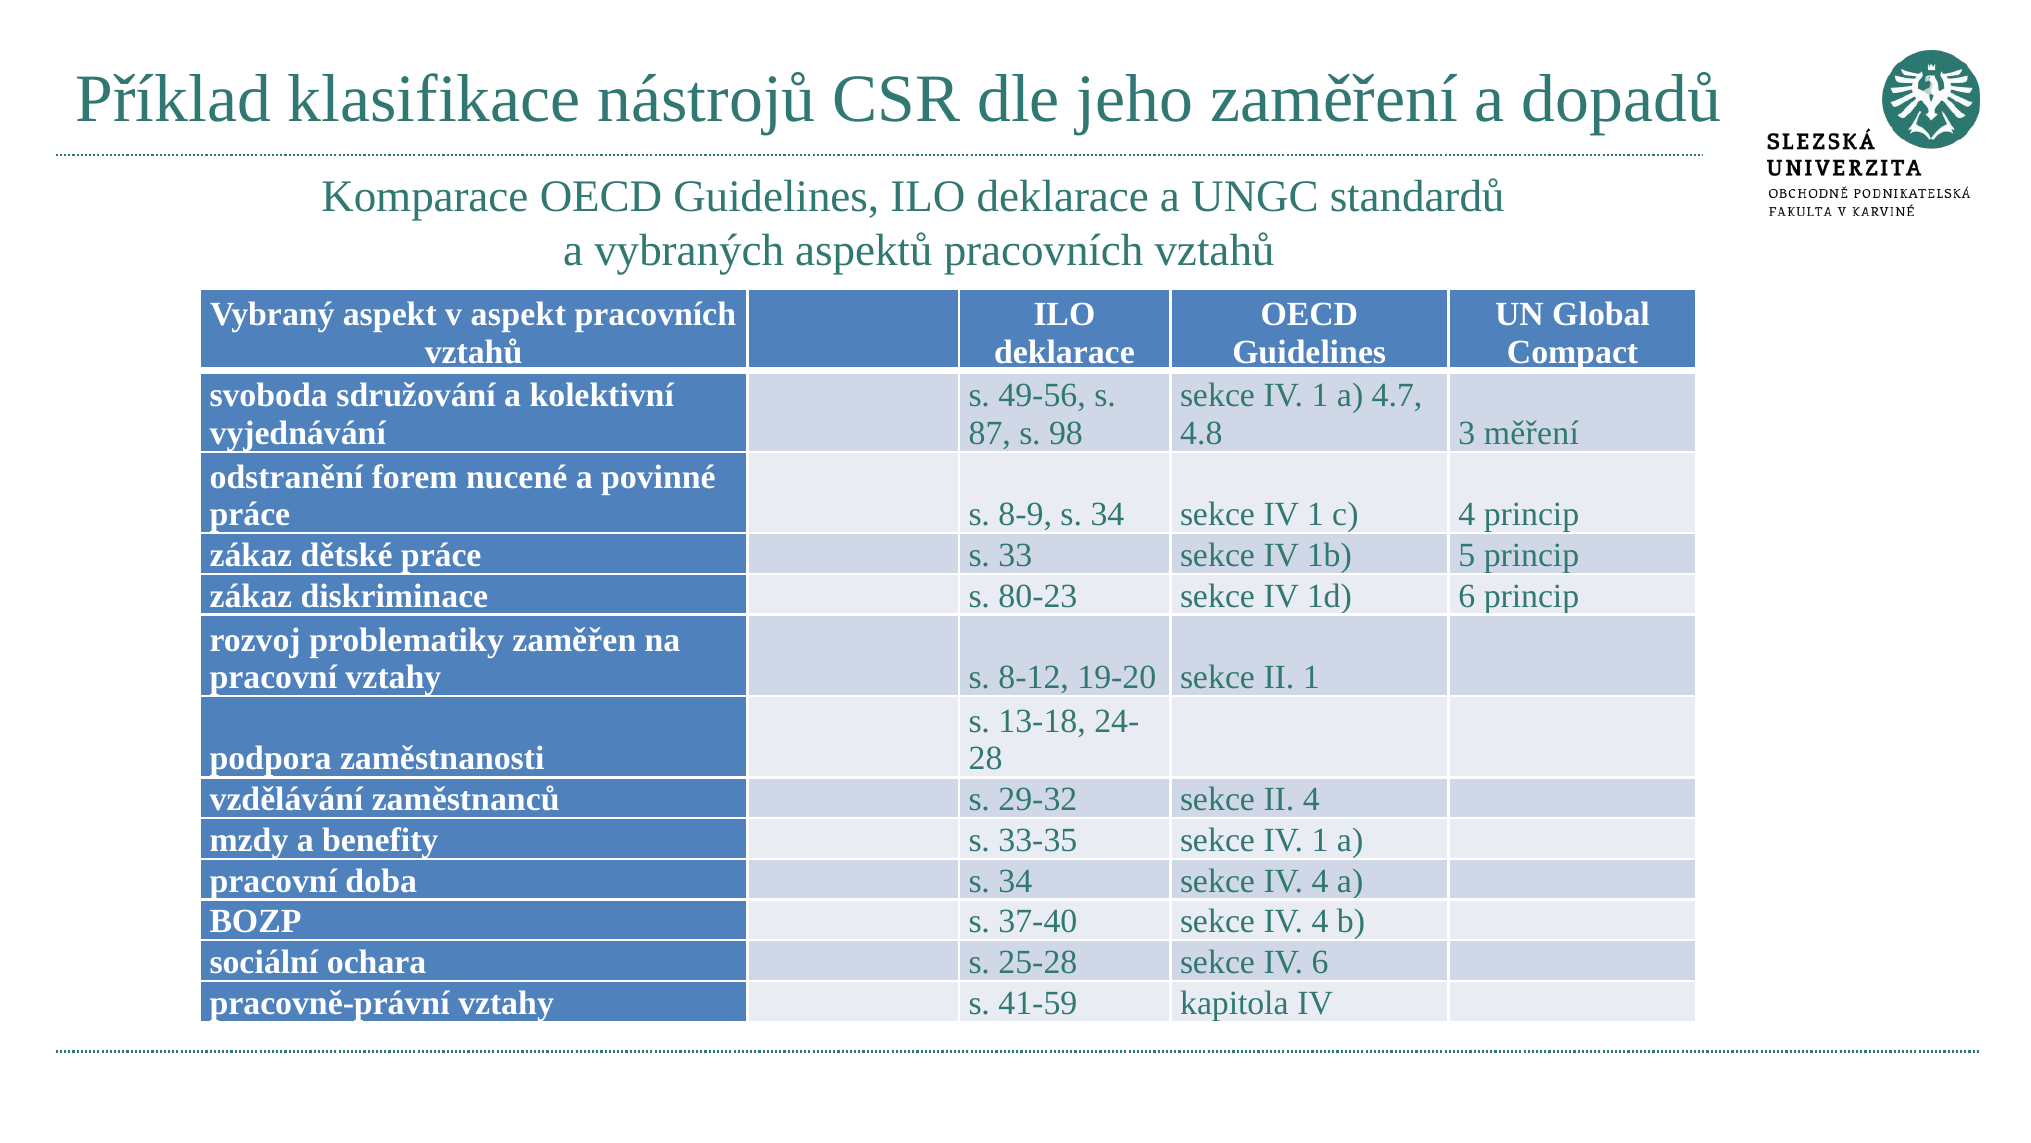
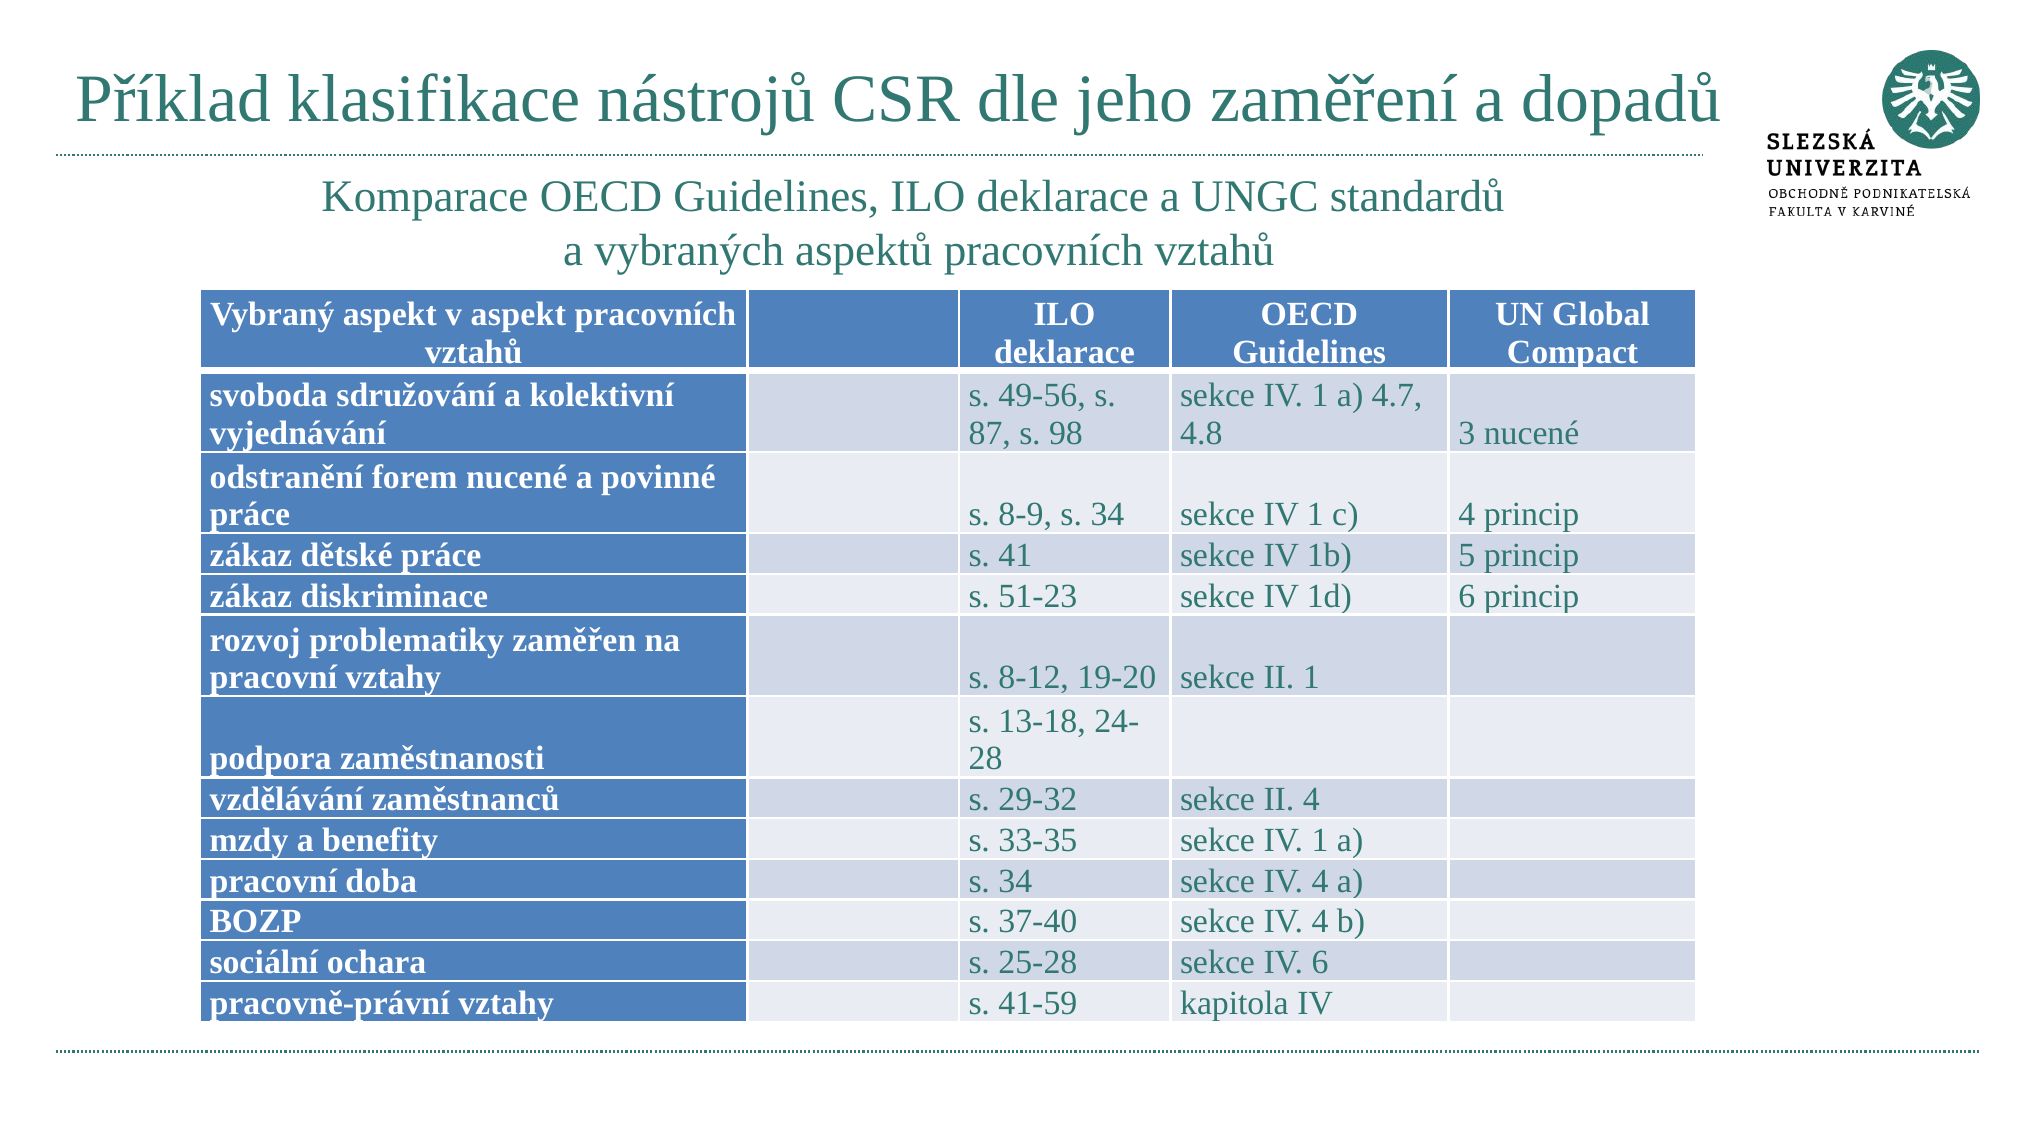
3 měření: měření -> nucené
33: 33 -> 41
80-23: 80-23 -> 51-23
